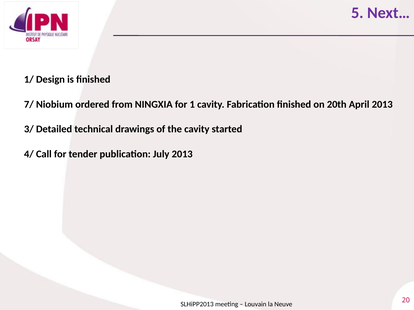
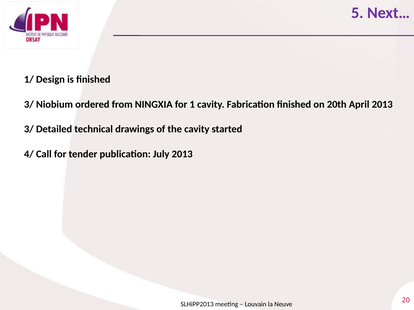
7/ at (29, 105): 7/ -> 3/
